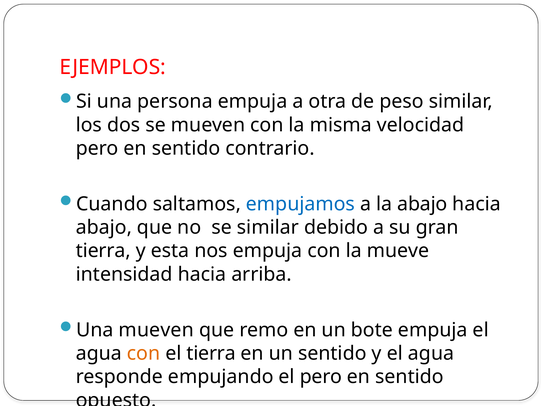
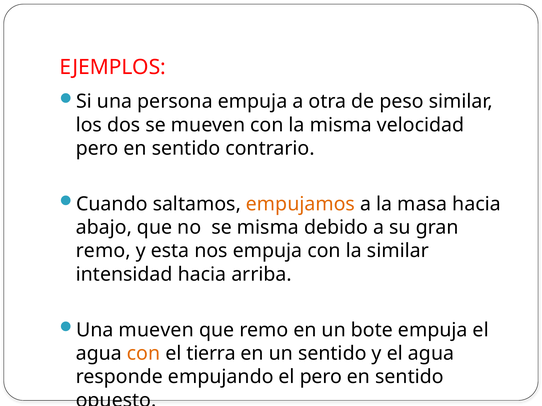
empujamos colour: blue -> orange
la abajo: abajo -> masa
se similar: similar -> misma
tierra at (103, 251): tierra -> remo
la mueve: mueve -> similar
